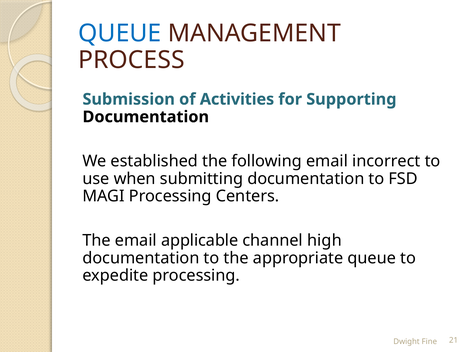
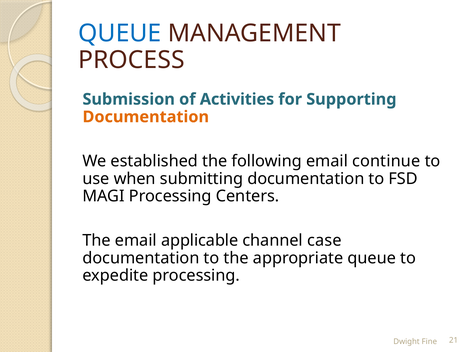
Documentation at (146, 117) colour: black -> orange
incorrect: incorrect -> continue
high: high -> case
